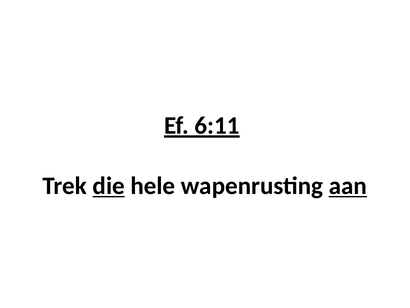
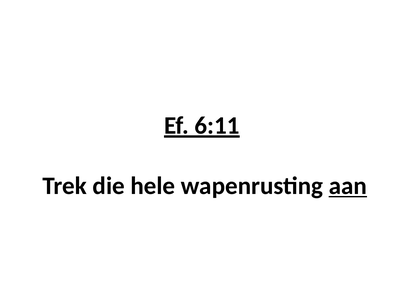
die underline: present -> none
